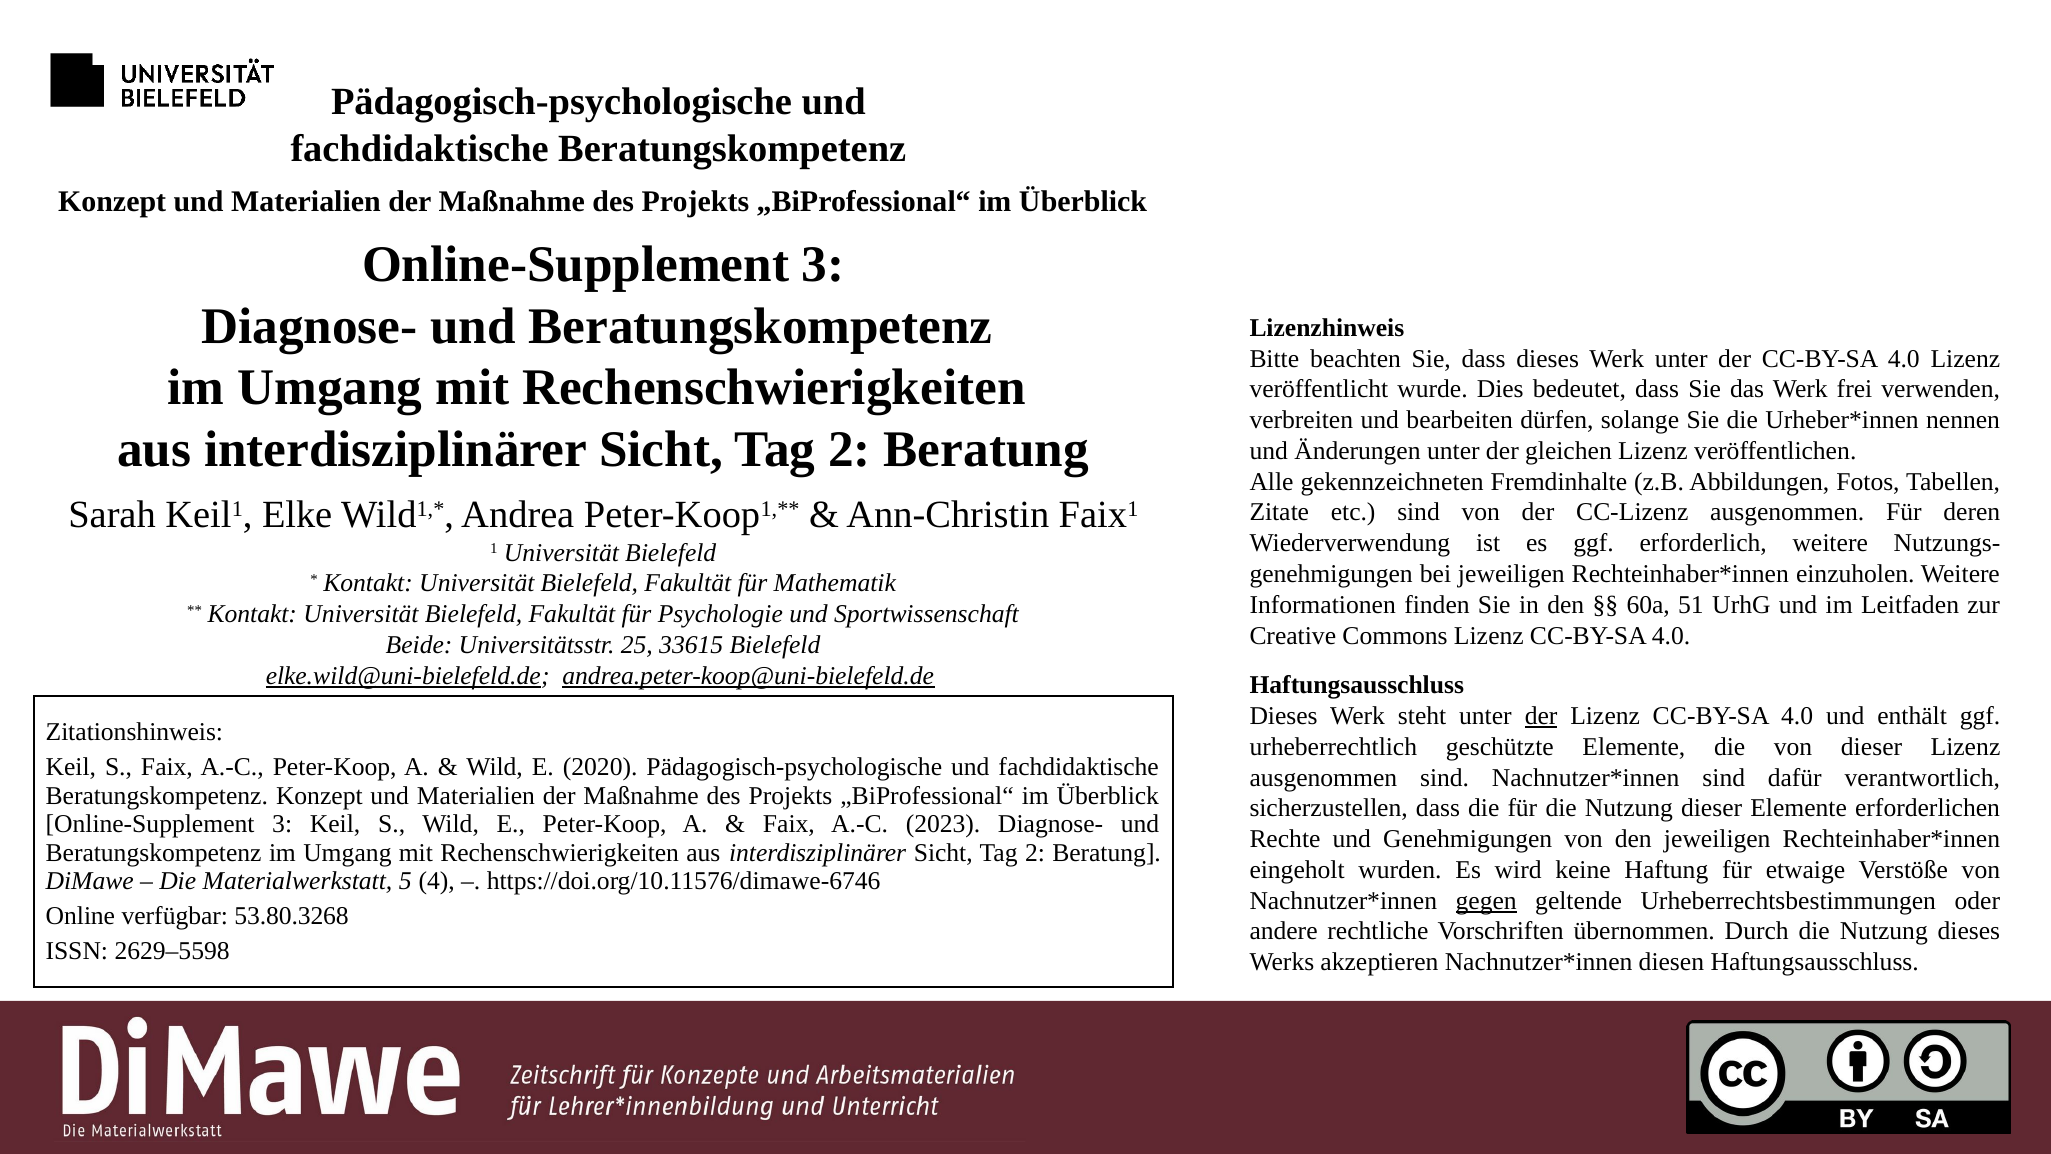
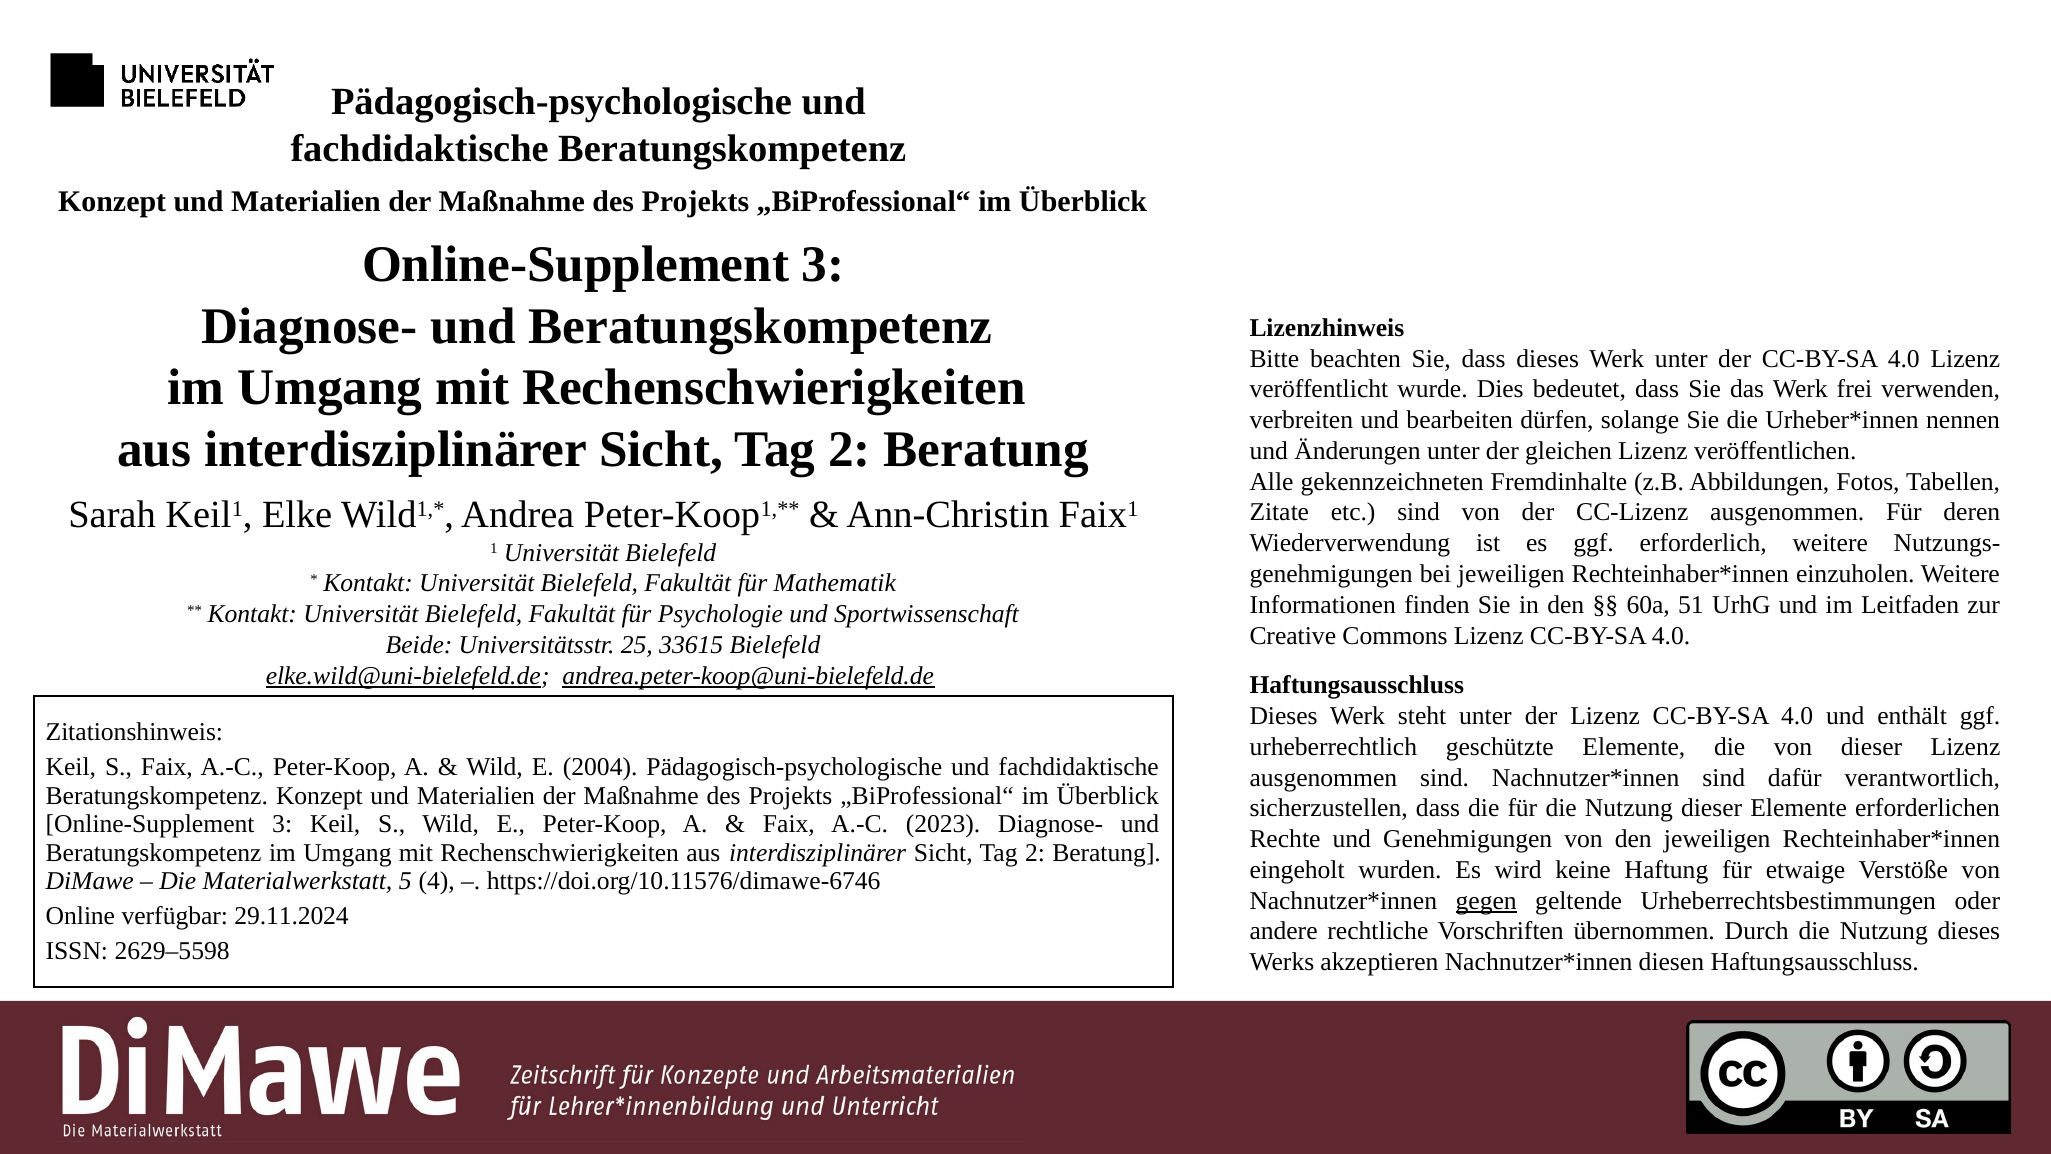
der at (1541, 716) underline: present -> none
2020: 2020 -> 2004
53.80.3268: 53.80.3268 -> 29.11.2024
